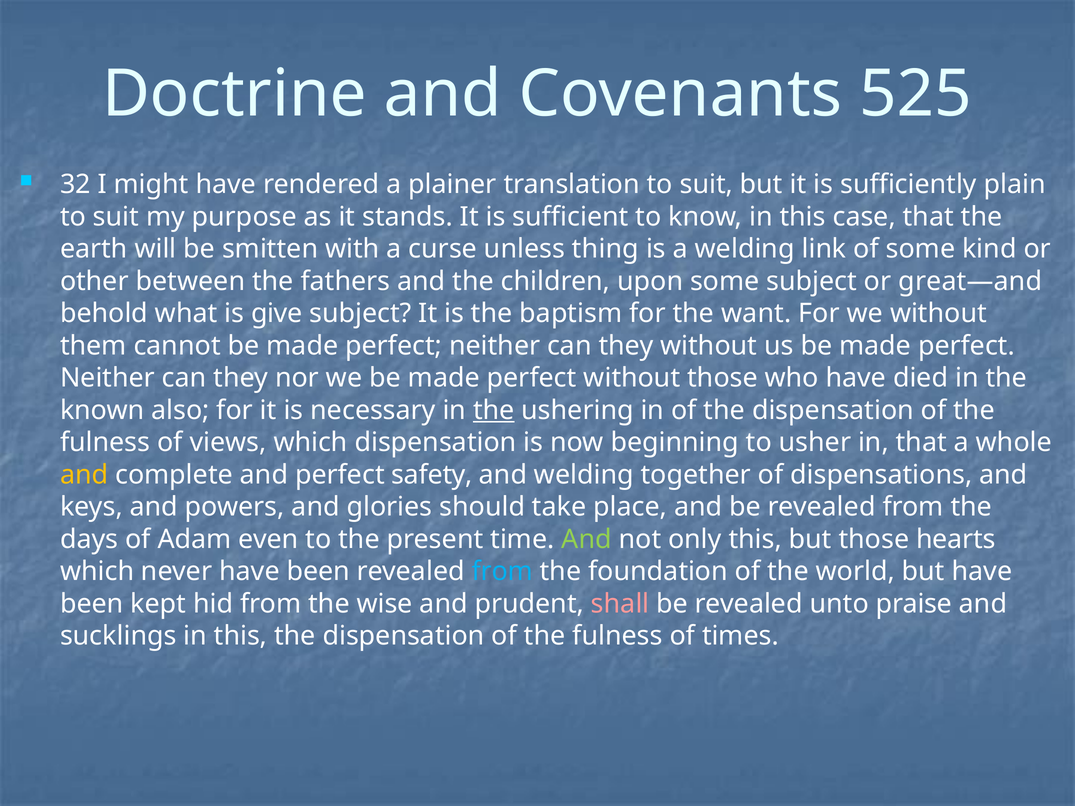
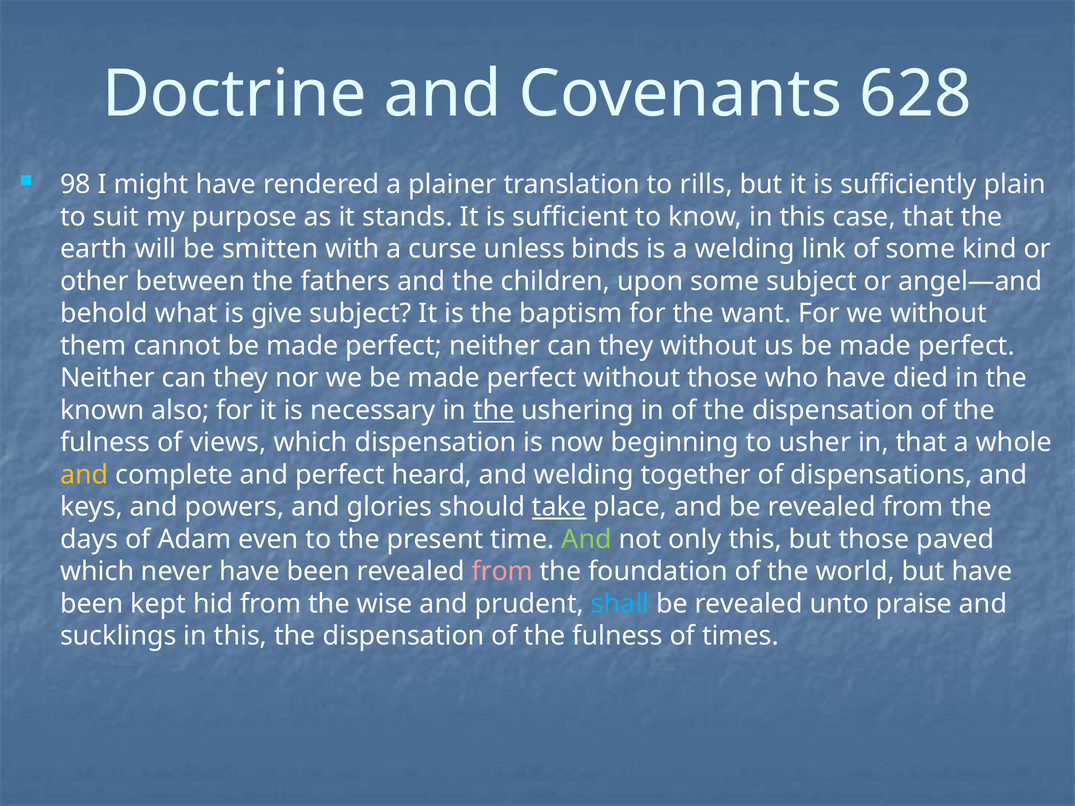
525: 525 -> 628
32: 32 -> 98
translation to suit: suit -> rills
thing: thing -> binds
great—and: great—and -> angel—and
safety: safety -> heard
take underline: none -> present
hearts: hearts -> paved
from at (502, 572) colour: light blue -> pink
shall colour: pink -> light blue
